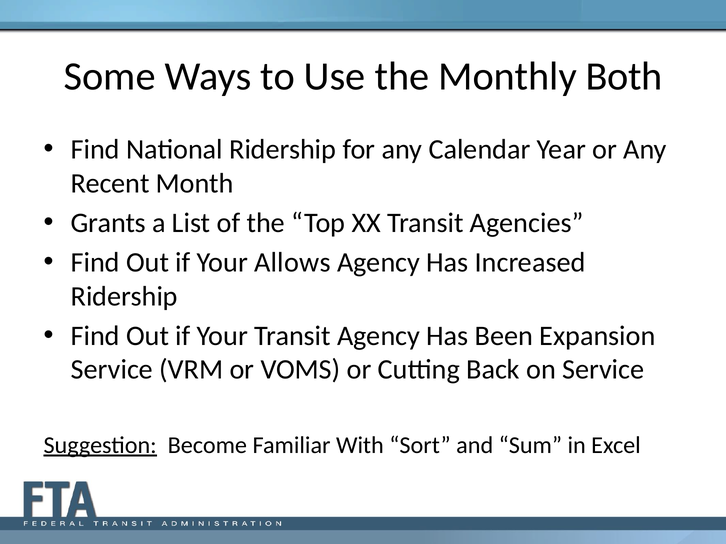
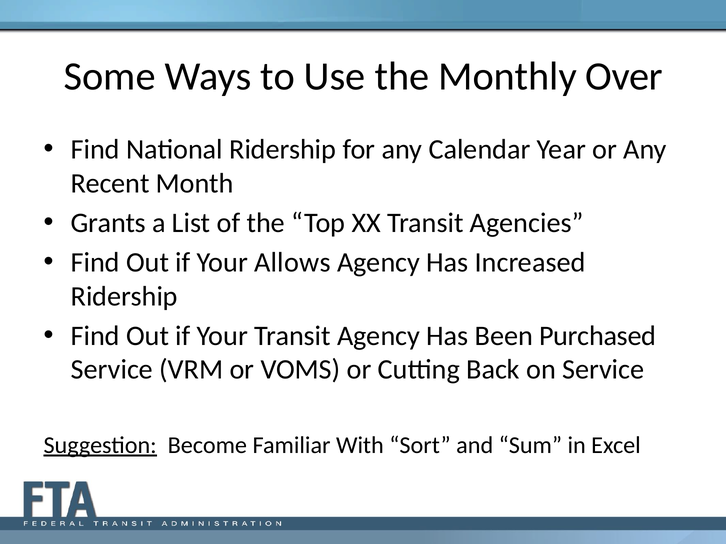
Both: Both -> Over
Expansion: Expansion -> Purchased
